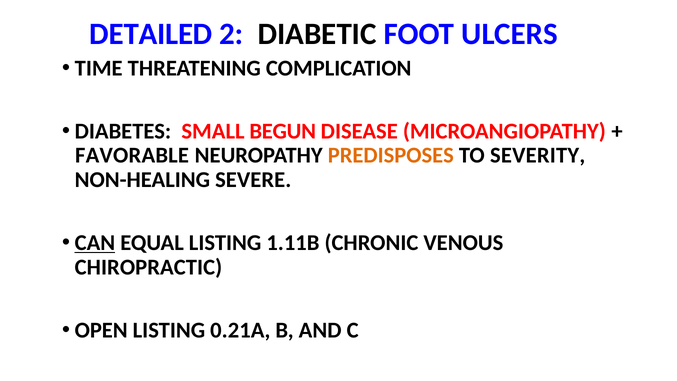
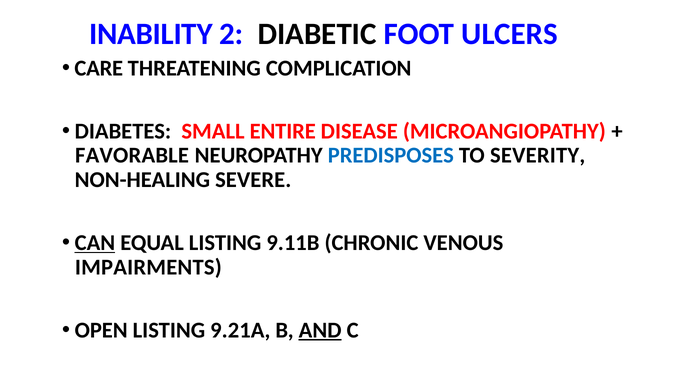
DETAILED: DETAILED -> INABILITY
TIME: TIME -> CARE
BEGUN: BEGUN -> ENTIRE
PREDISPOSES colour: orange -> blue
1.11B: 1.11B -> 9.11B
CHIROPRACTIC: CHIROPRACTIC -> IMPAIRMENTS
0.21A: 0.21A -> 9.21A
AND underline: none -> present
